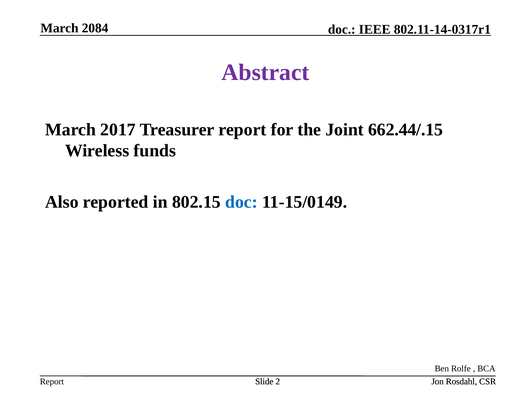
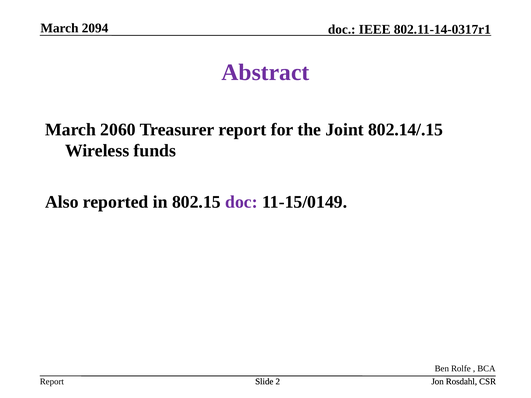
2084: 2084 -> 2094
2017: 2017 -> 2060
662.44/.15: 662.44/.15 -> 802.14/.15
doc at (241, 202) colour: blue -> purple
